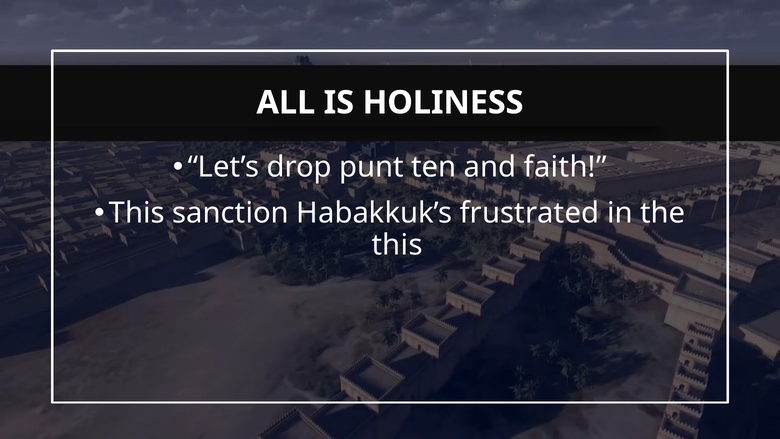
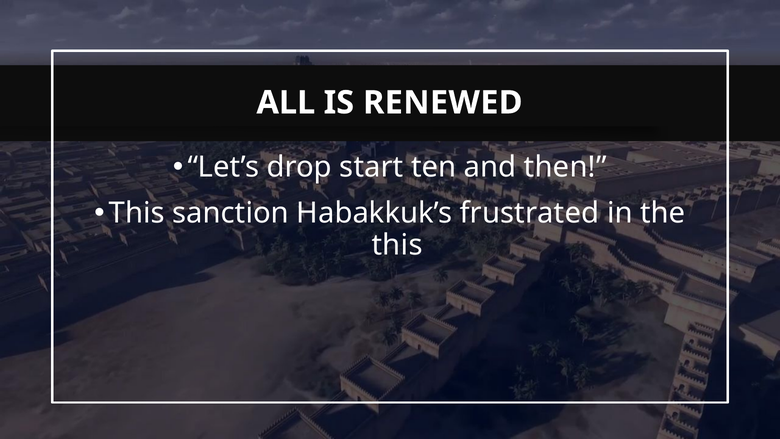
HOLINESS: HOLINESS -> RENEWED
punt: punt -> start
faith: faith -> then
